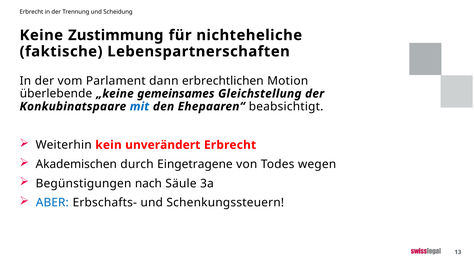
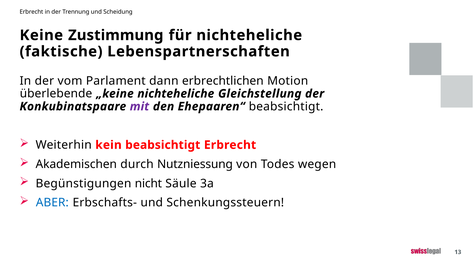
„keine gemeinsames: gemeinsames -> nichteheliche
mit colour: blue -> purple
kein unverändert: unverändert -> beabsichtigt
Eingetragene: Eingetragene -> Nutzniessung
nach: nach -> nicht
